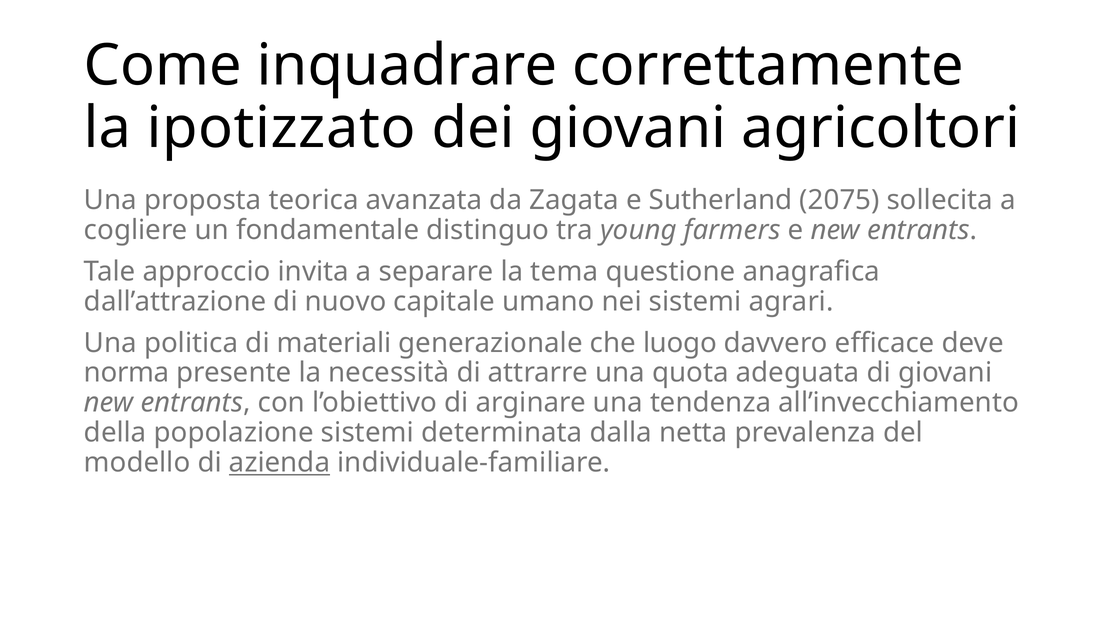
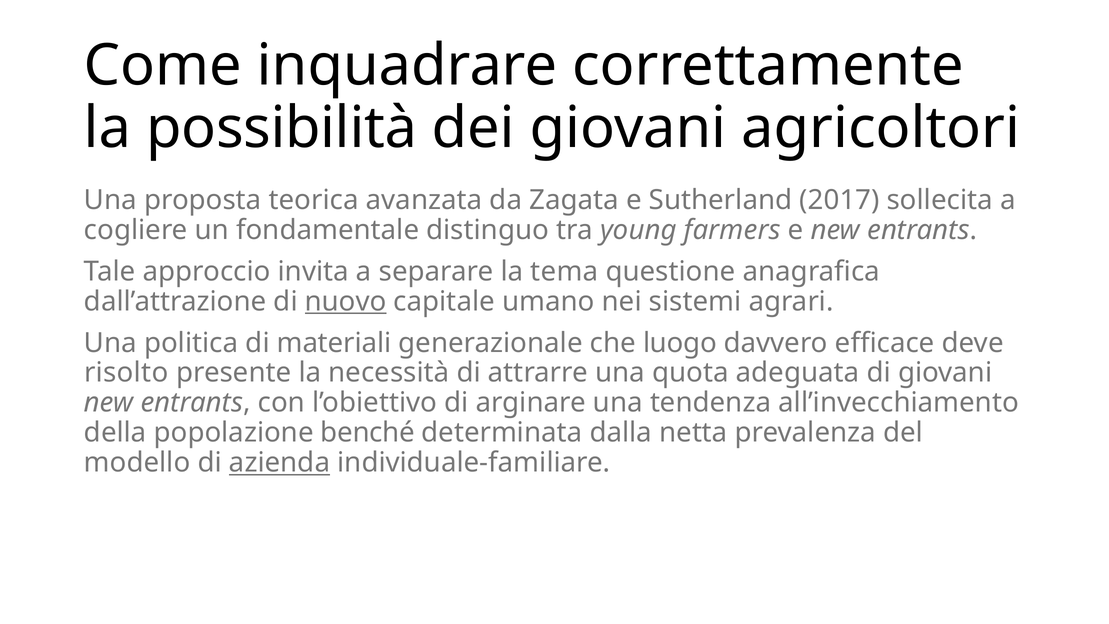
ipotizzato: ipotizzato -> possibilità
2075: 2075 -> 2017
nuovo underline: none -> present
norma: norma -> risolto
popolazione sistemi: sistemi -> benché
